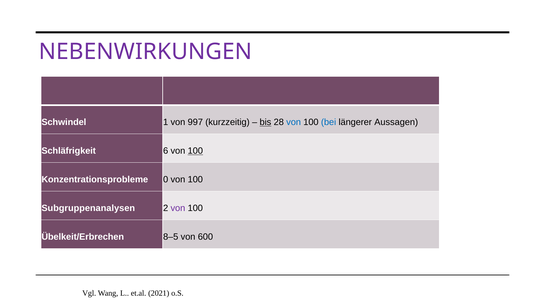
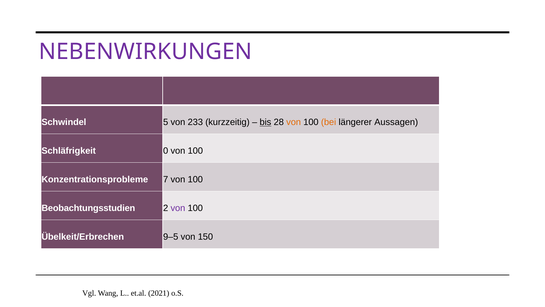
1: 1 -> 5
997: 997 -> 233
von at (294, 122) colour: blue -> orange
bei colour: blue -> orange
6: 6 -> 0
100 at (195, 151) underline: present -> none
0: 0 -> 7
Subgruppenanalysen: Subgruppenanalysen -> Beobachtungsstudien
8–5: 8–5 -> 9–5
600: 600 -> 150
